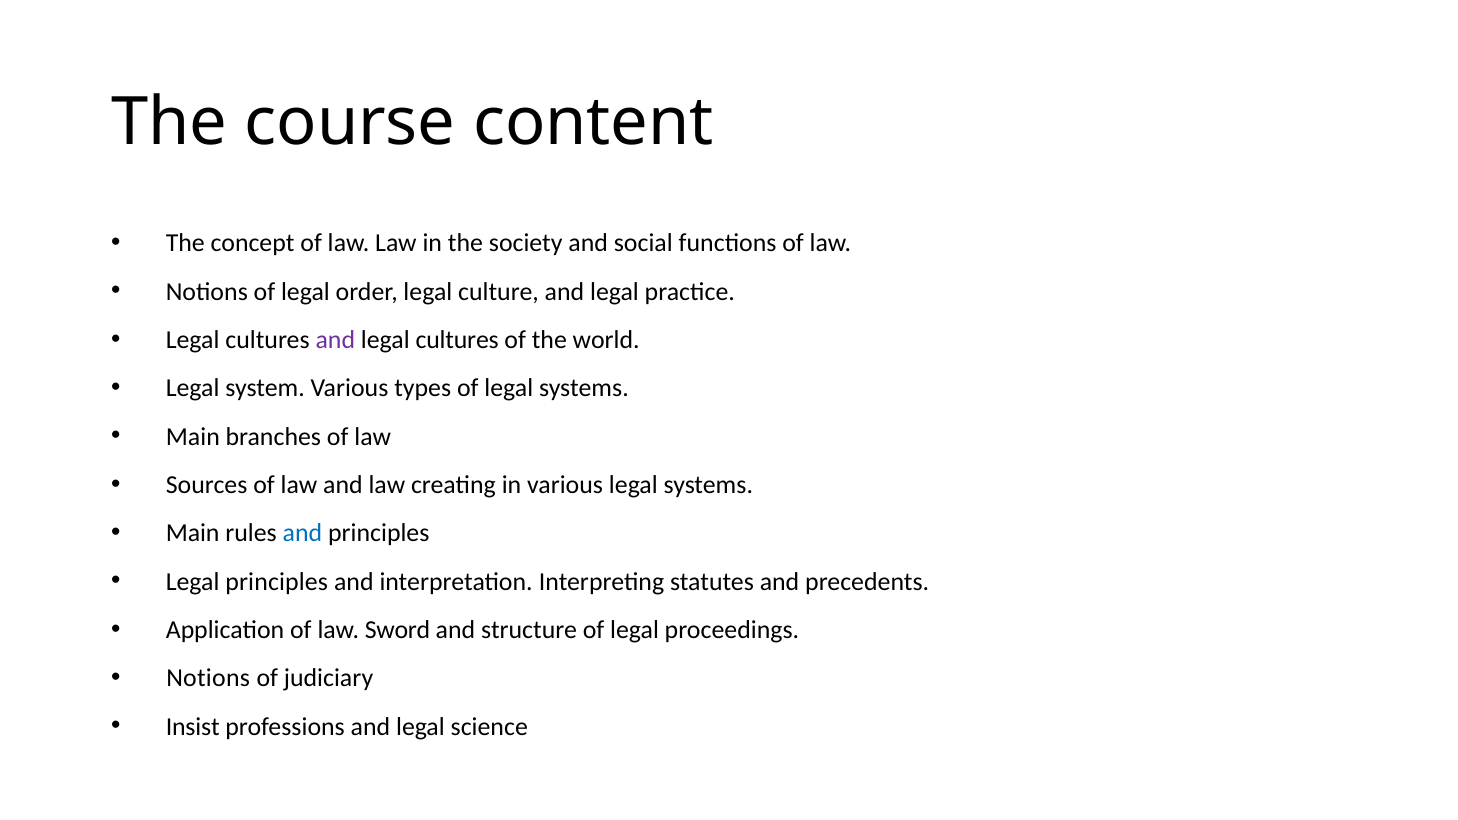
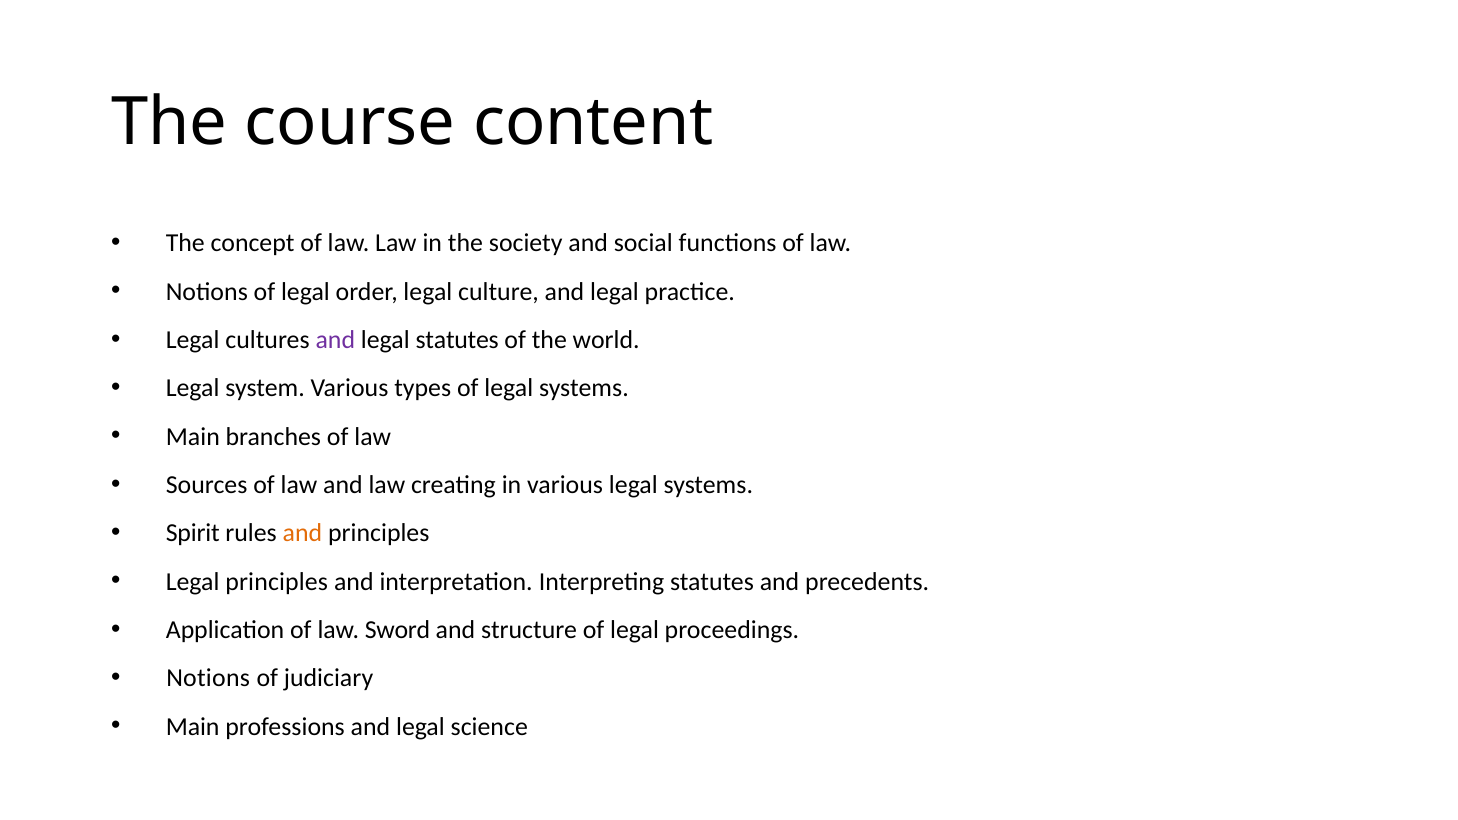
cultures at (457, 340): cultures -> statutes
Main at (193, 533): Main -> Spirit
and at (302, 533) colour: blue -> orange
Insist at (193, 727): Insist -> Main
